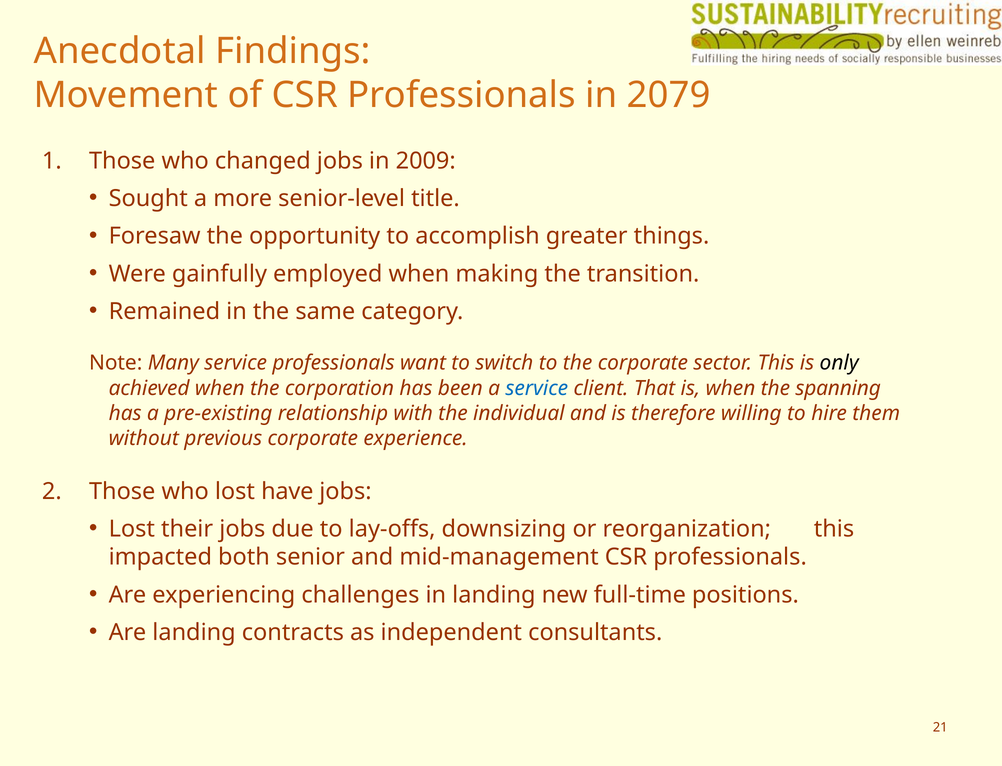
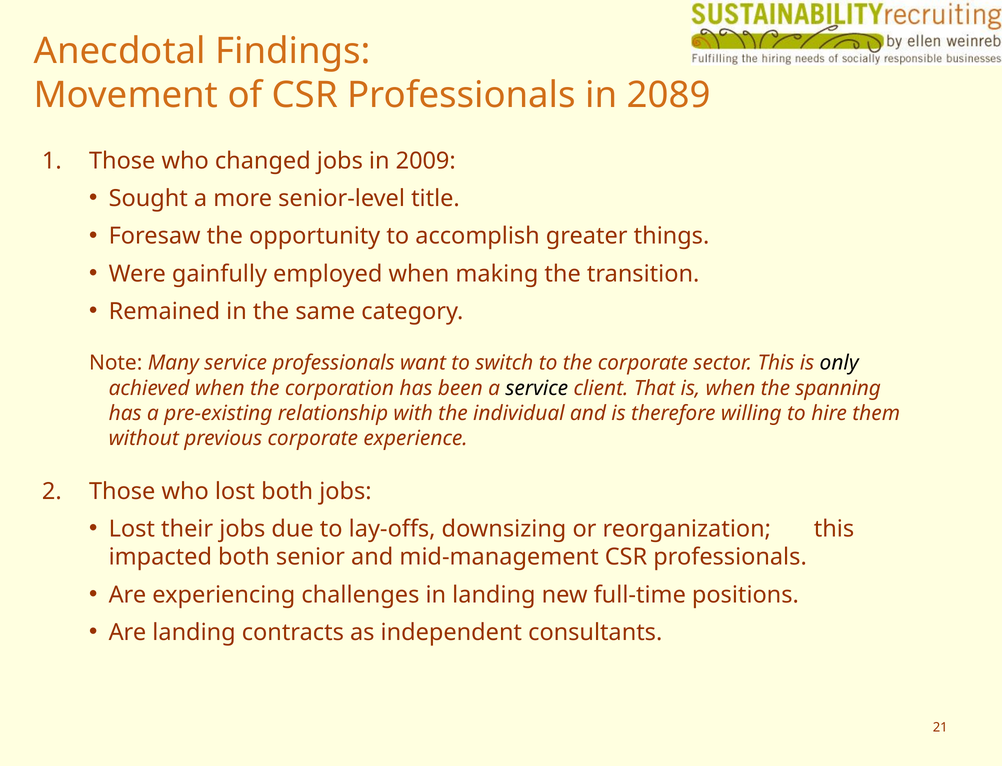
2079: 2079 -> 2089
service at (537, 388) colour: blue -> black
lost have: have -> both
